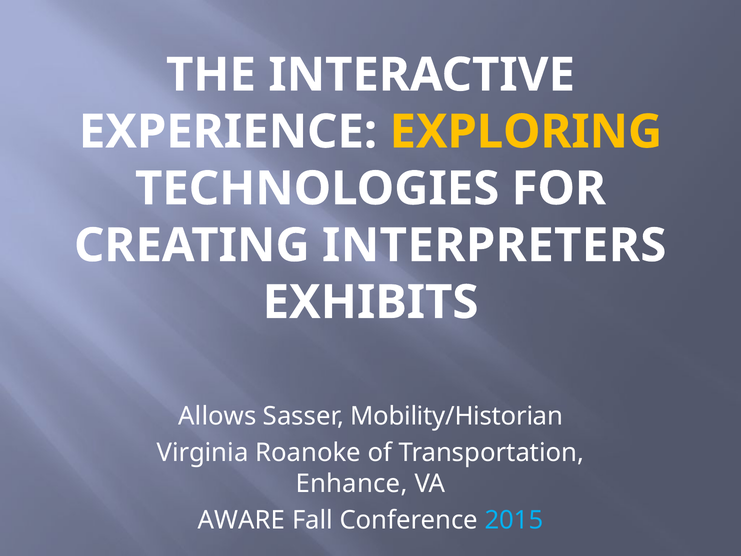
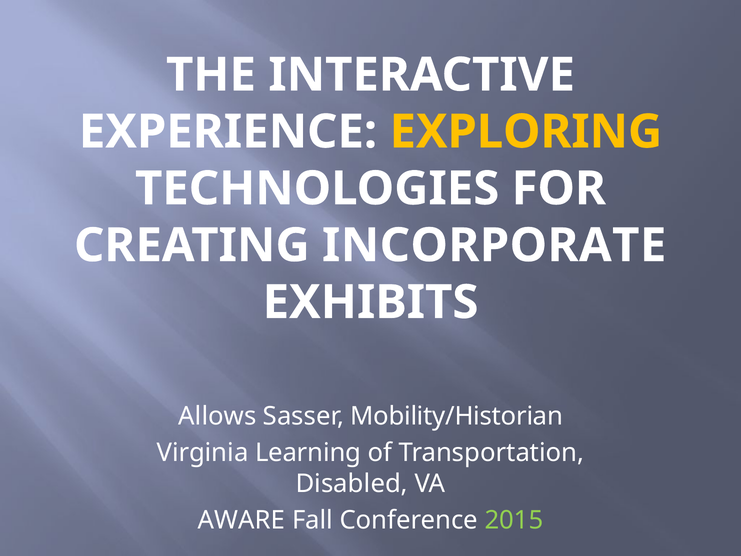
INTERPRETERS: INTERPRETERS -> INCORPORATE
Roanoke: Roanoke -> Learning
Enhance: Enhance -> Disabled
2015 colour: light blue -> light green
